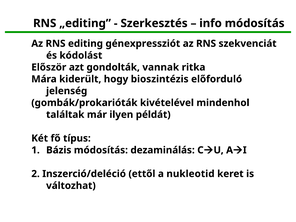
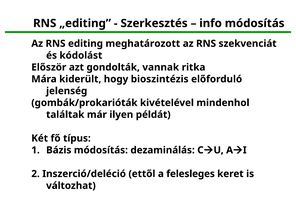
génexpressziót: génexpressziót -> meghatározott
nukleotid: nukleotid -> felesleges
